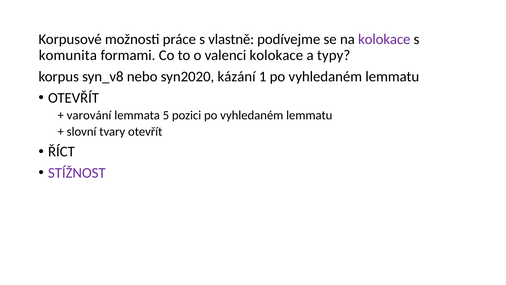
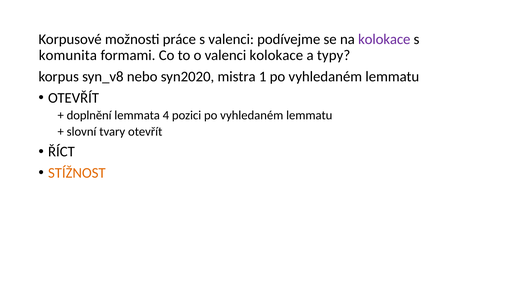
s vlastně: vlastně -> valenci
kázání: kázání -> mistra
varování: varování -> doplnění
5: 5 -> 4
STÍŽNOST colour: purple -> orange
